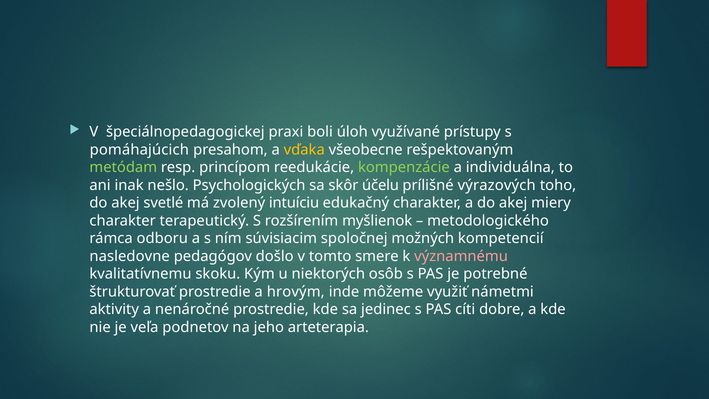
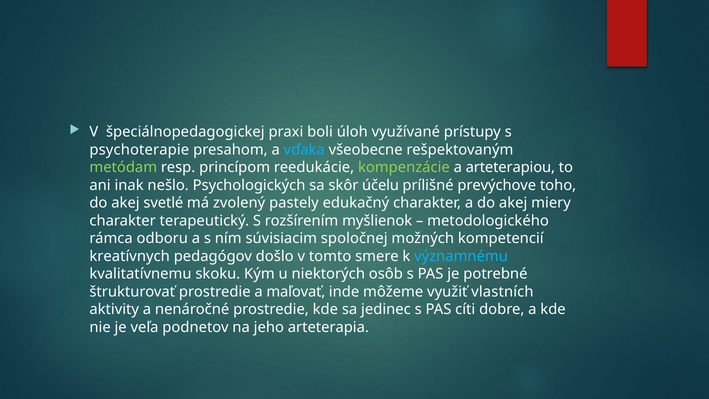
pomáhajúcich: pomáhajúcich -> psychoterapie
vďaka colour: yellow -> light blue
individuálna: individuálna -> arteterapiou
výrazových: výrazových -> prevýchove
intuíciu: intuíciu -> pastely
nasledovne: nasledovne -> kreatívnych
významnému colour: pink -> light blue
hrovým: hrovým -> maľovať
námetmi: námetmi -> vlastních
